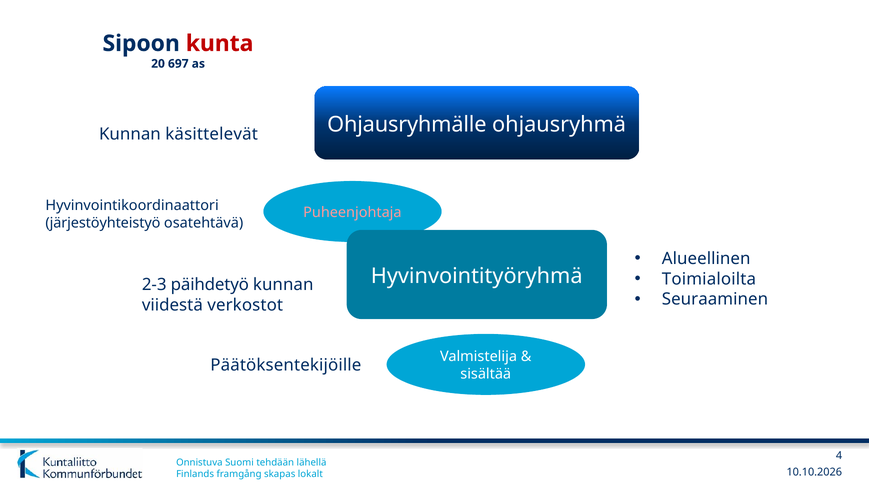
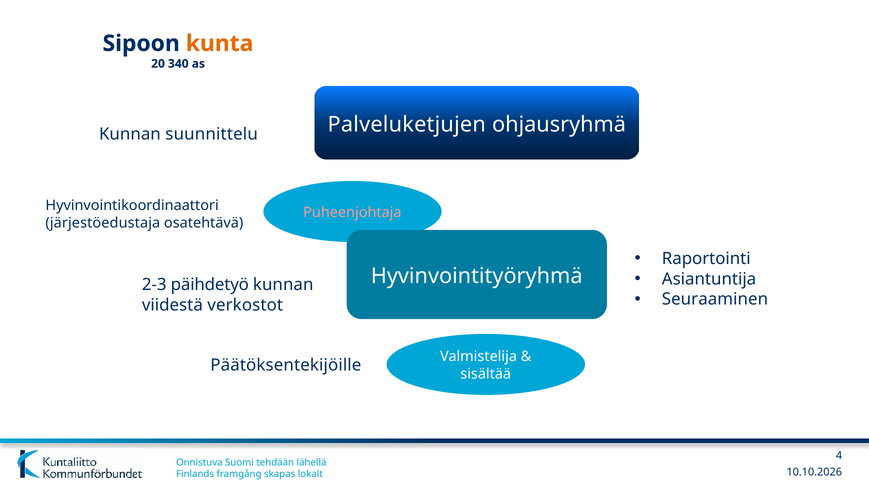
kunta colour: red -> orange
697: 697 -> 340
Ohjausryhmälle: Ohjausryhmälle -> Palveluketjujen
käsittelevät: käsittelevät -> suunnittelu
järjestöyhteistyö: järjestöyhteistyö -> järjestöedustaja
Alueellinen: Alueellinen -> Raportointi
Toimialoilta: Toimialoilta -> Asiantuntija
